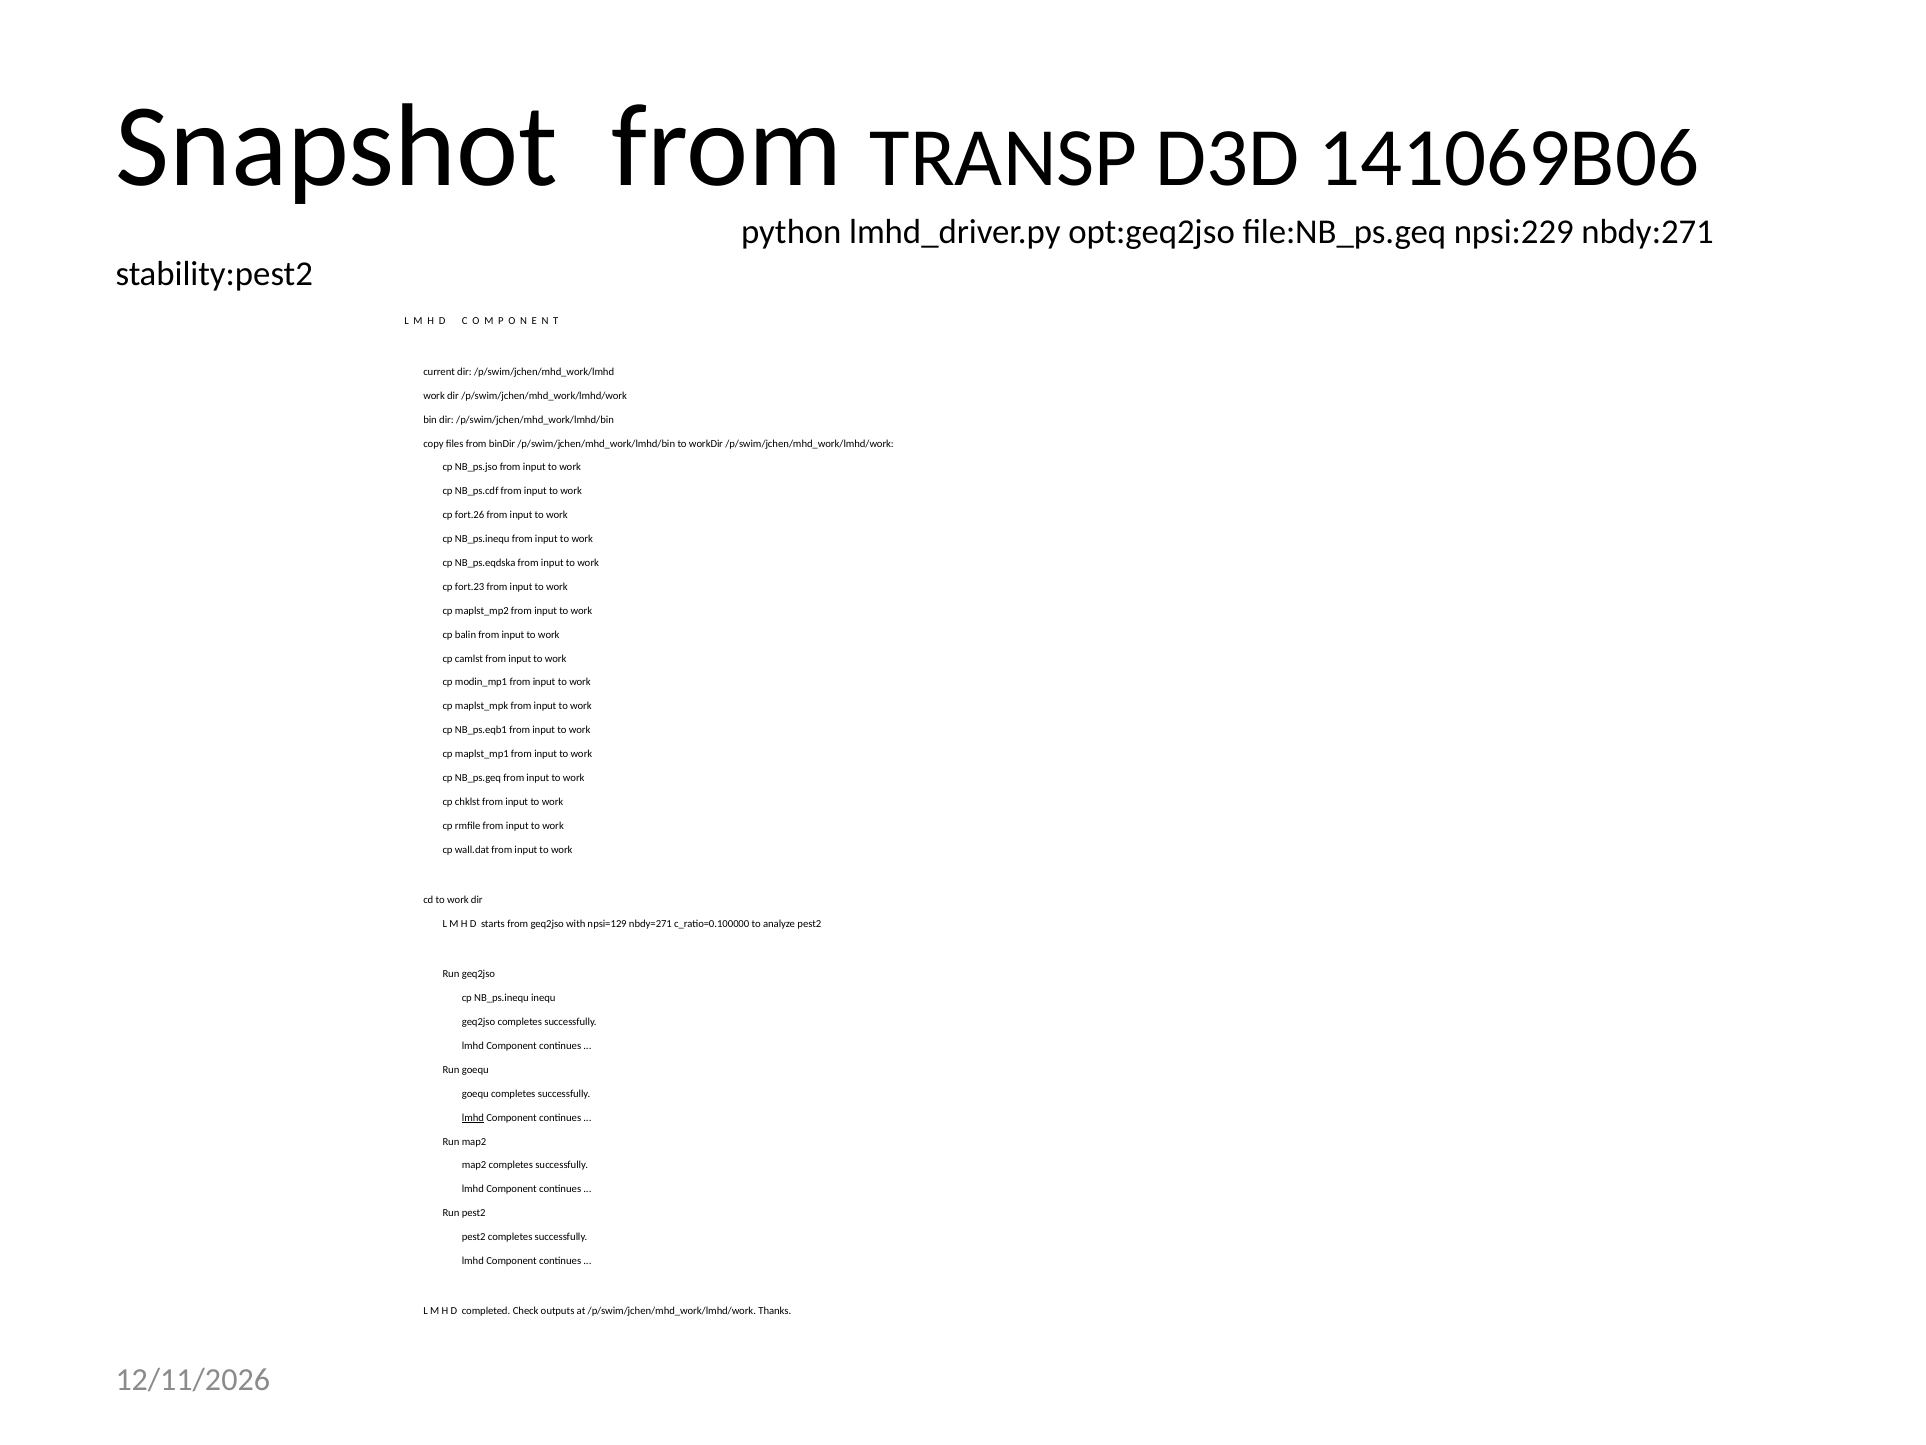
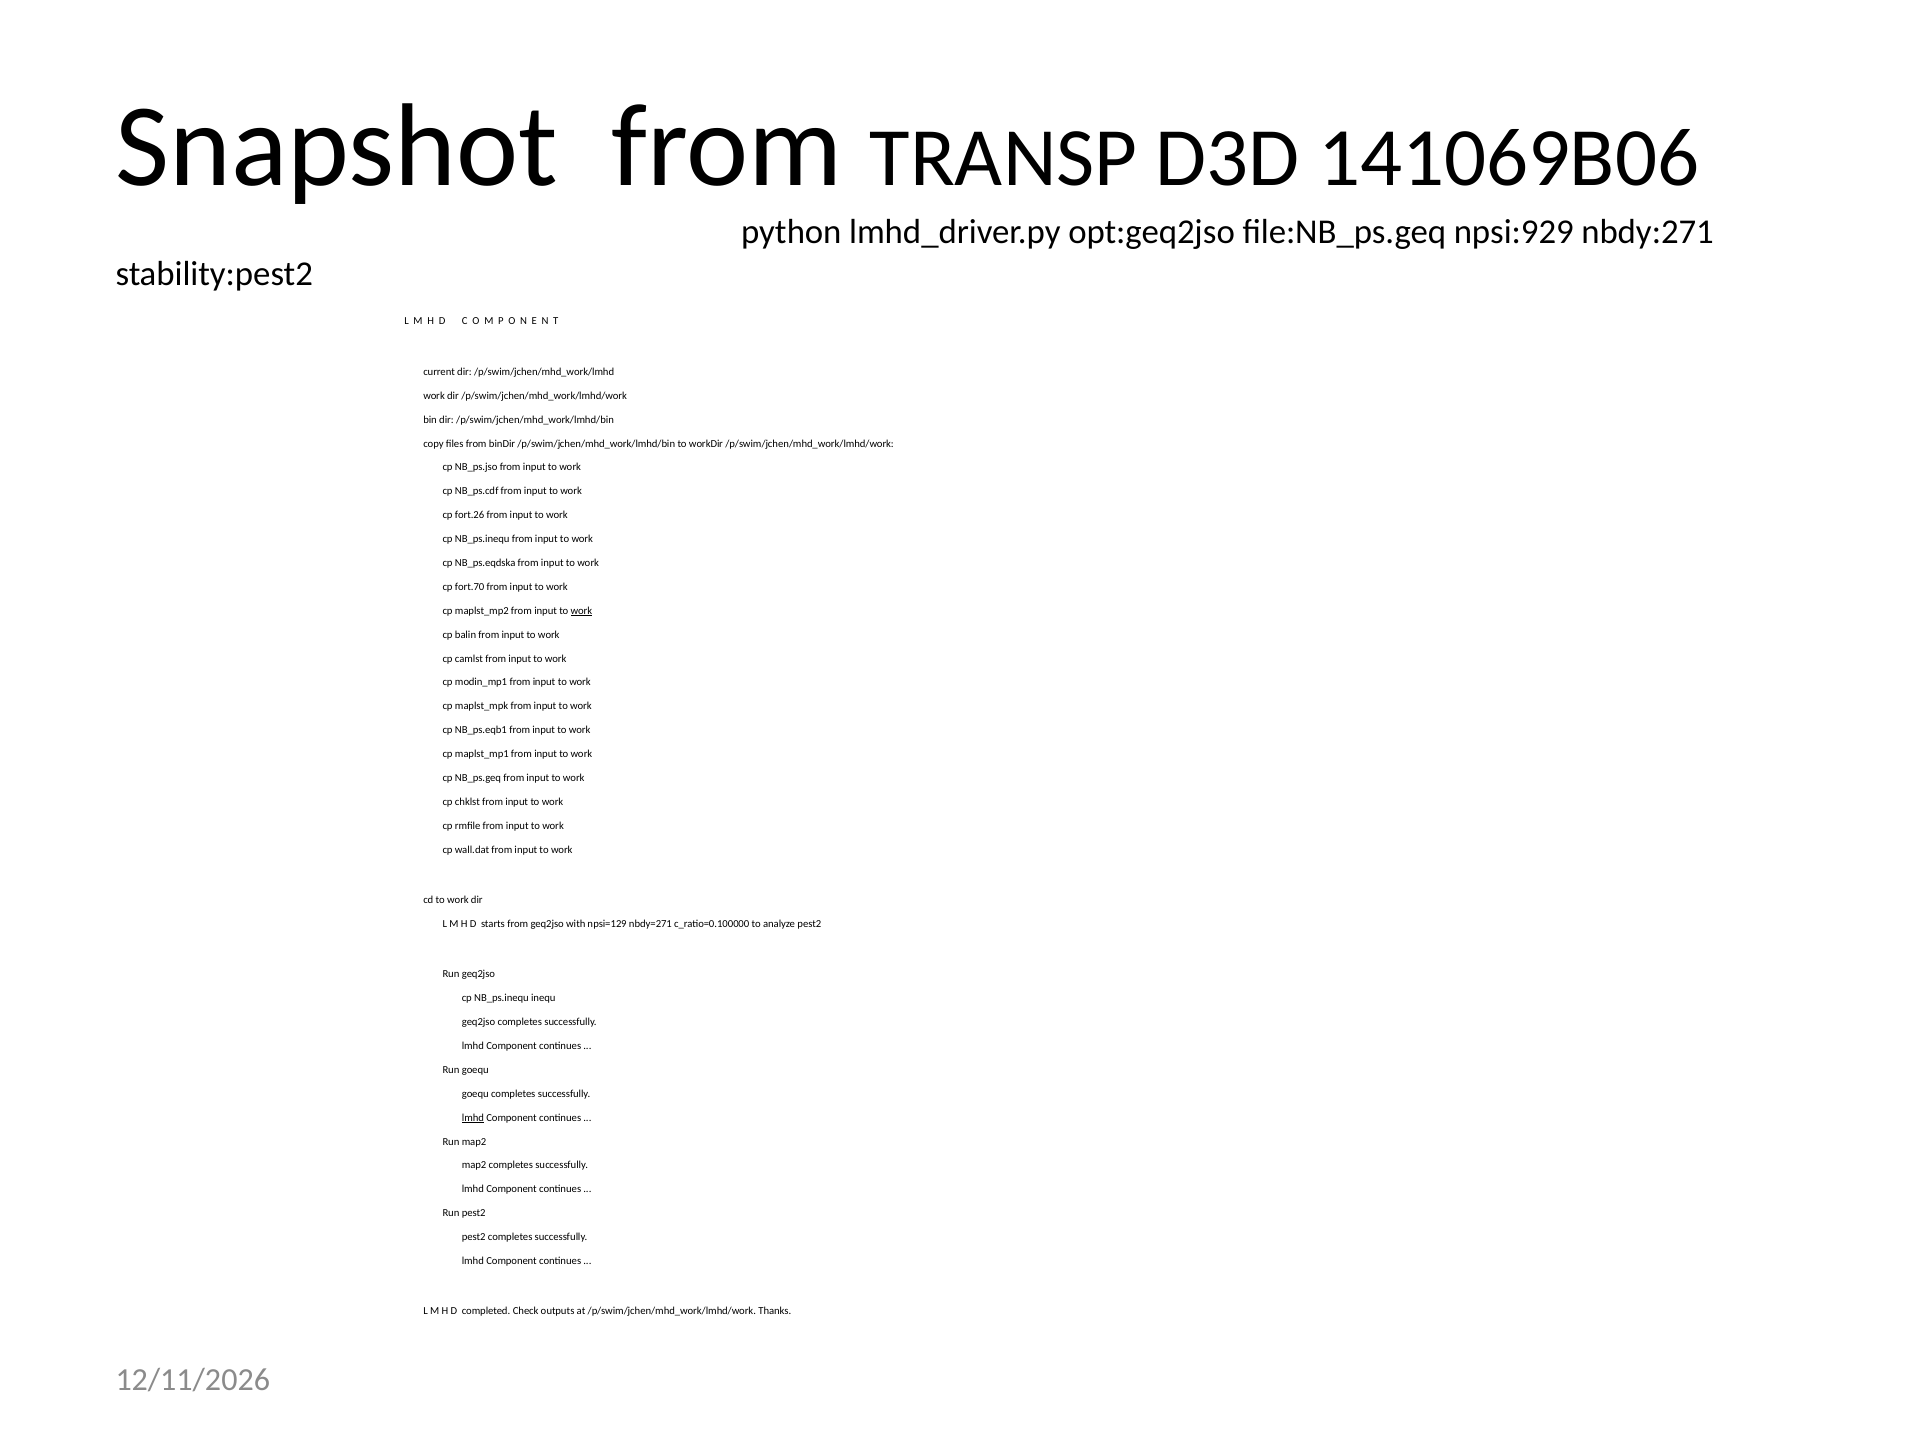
npsi:229: npsi:229 -> npsi:929
fort.23: fort.23 -> fort.70
work at (581, 611) underline: none -> present
